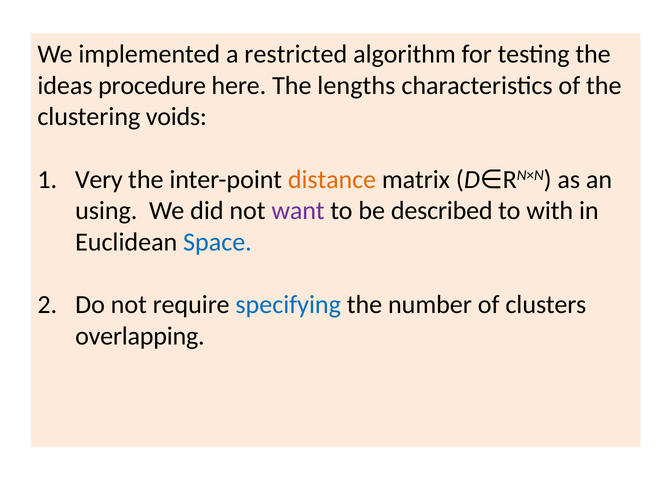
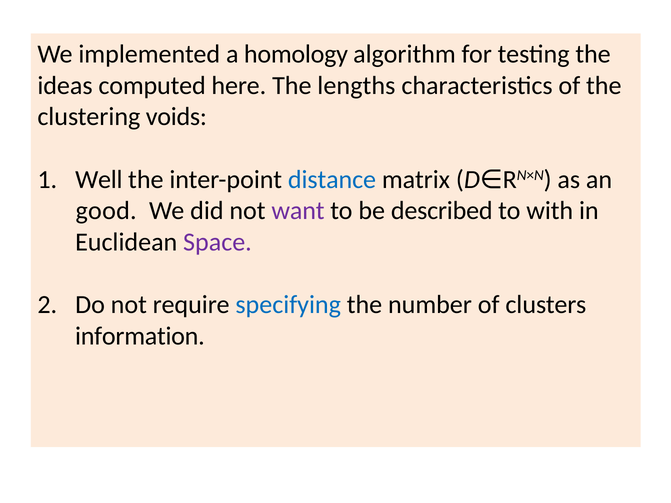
restricted: restricted -> homology
procedure: procedure -> computed
Very: Very -> Well
distance colour: orange -> blue
using: using -> good
Space colour: blue -> purple
overlapping: overlapping -> information
